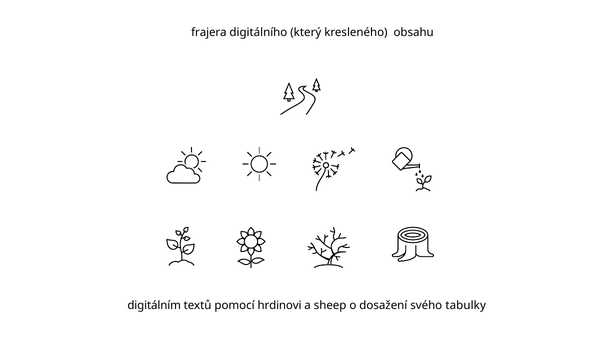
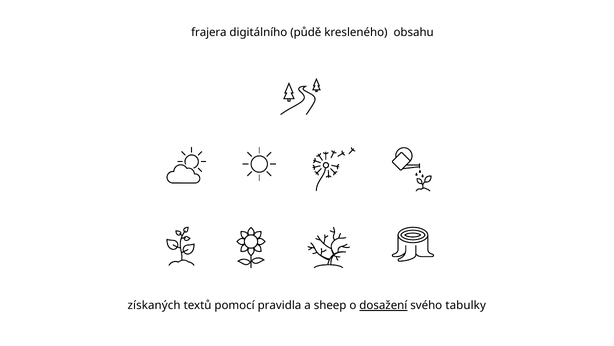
který: který -> půdě
digitálním: digitálním -> získaných
hrdinovi: hrdinovi -> pravidla
dosažení underline: none -> present
